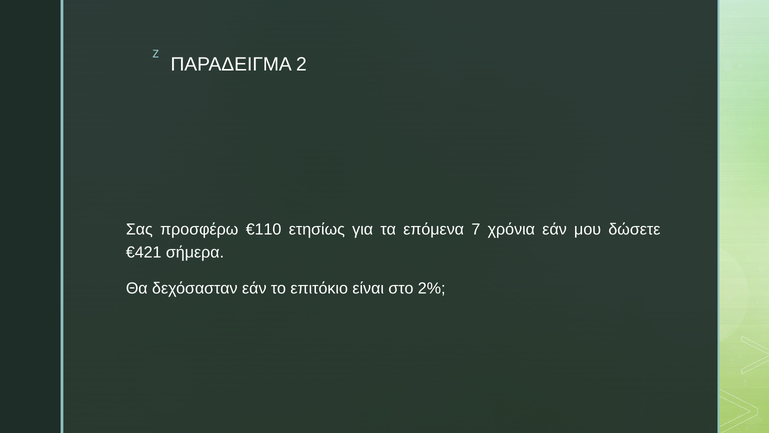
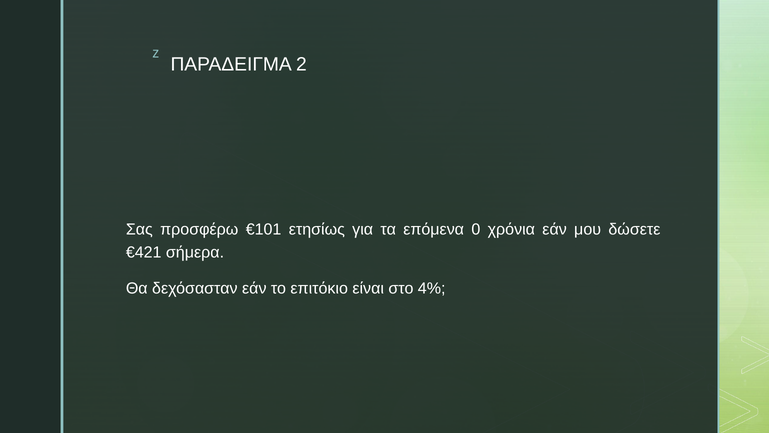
€110: €110 -> €101
7: 7 -> 0
2%: 2% -> 4%
